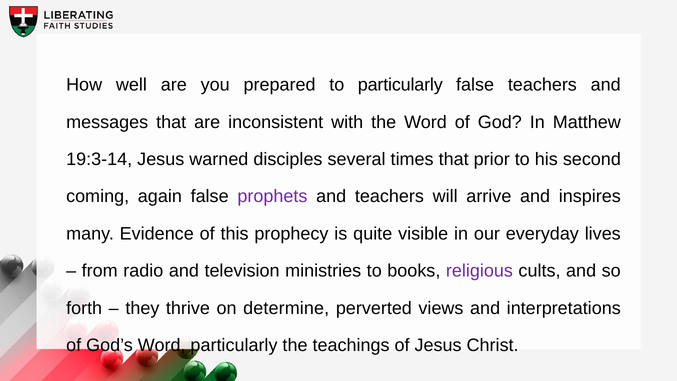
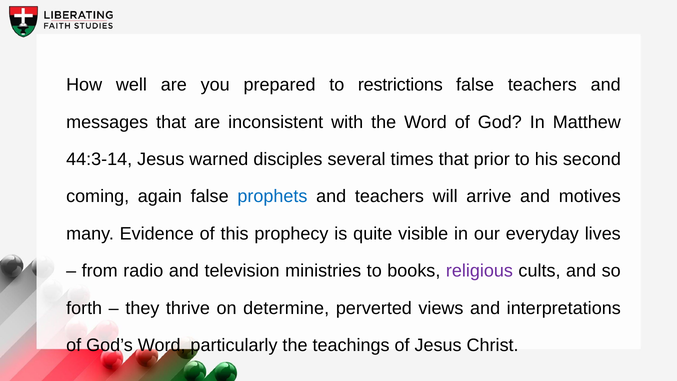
to particularly: particularly -> restrictions
19:3-14: 19:3-14 -> 44:3-14
prophets colour: purple -> blue
inspires: inspires -> motives
